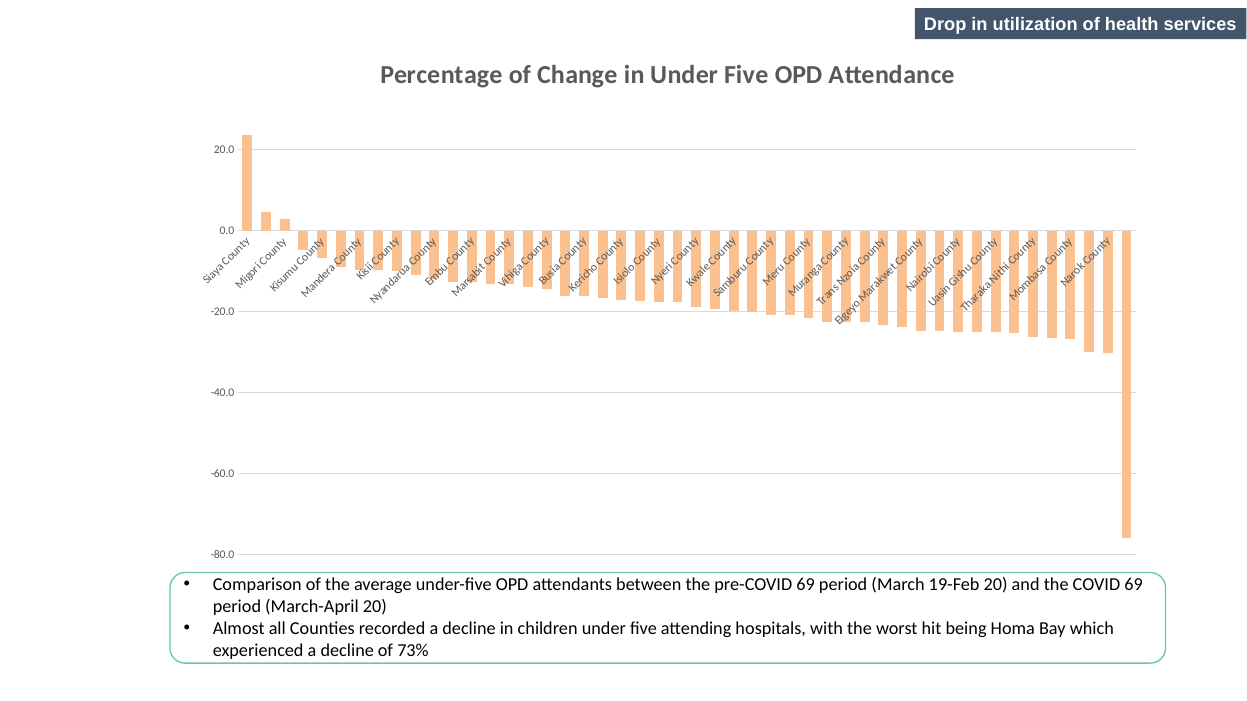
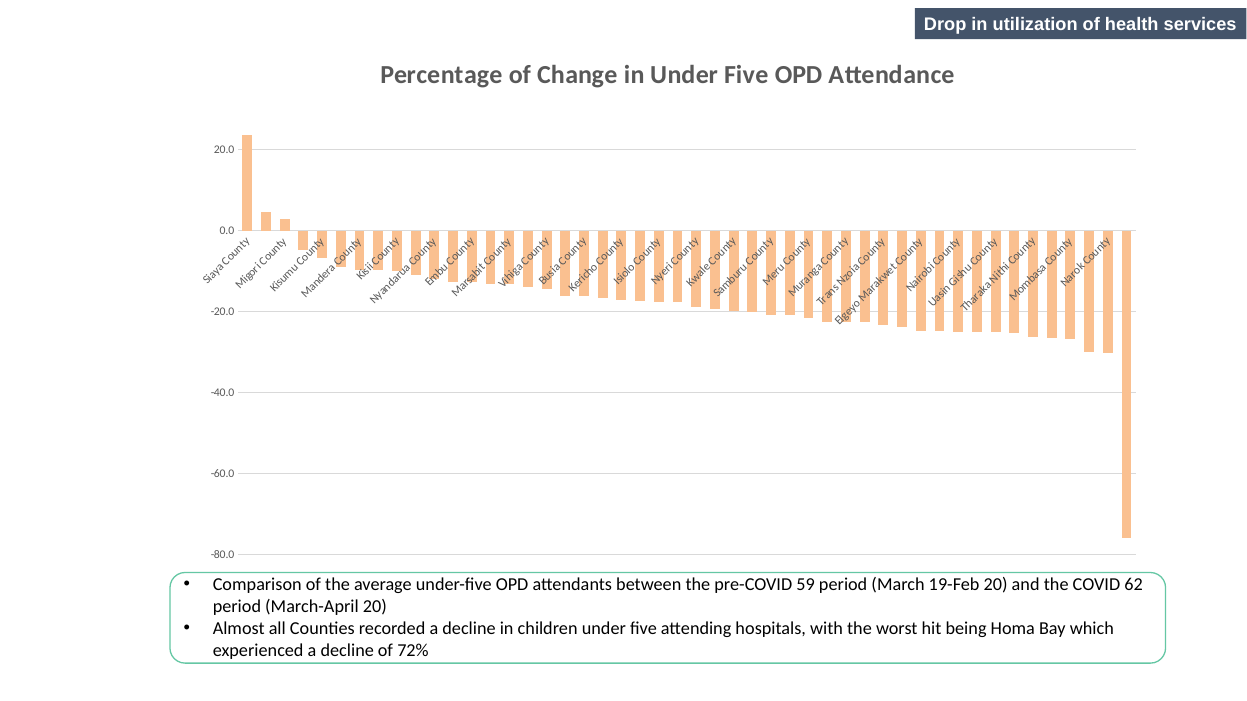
pre-COVID 69: 69 -> 59
COVID 69: 69 -> 62
73%: 73% -> 72%
